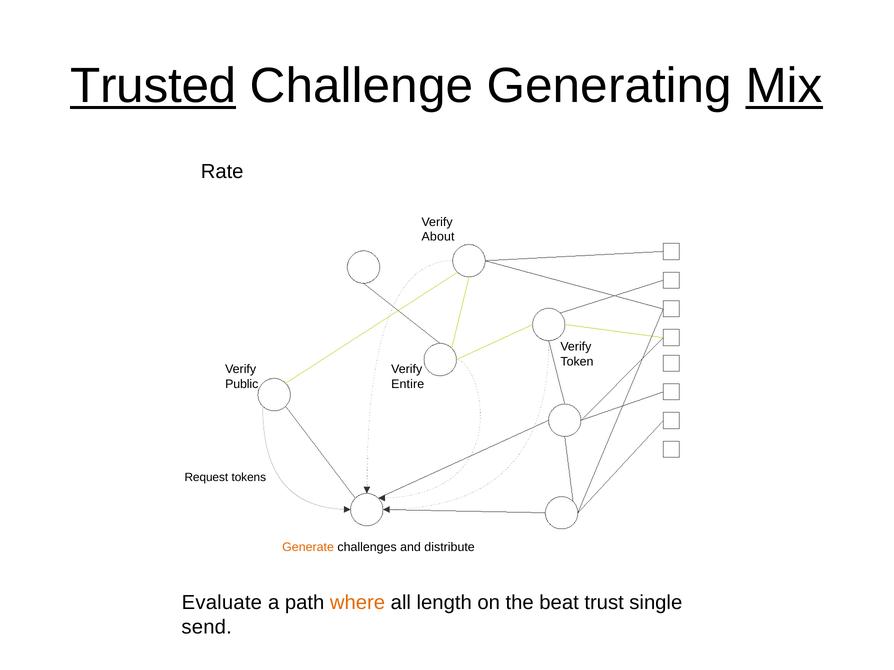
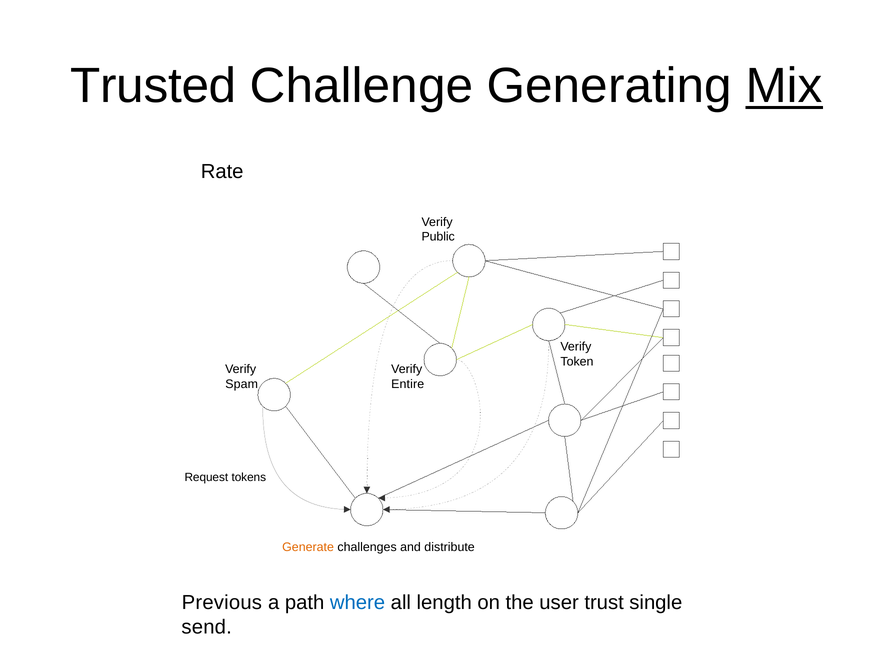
Trusted underline: present -> none
About: About -> Public
Public: Public -> Spam
Evaluate: Evaluate -> Previous
where colour: orange -> blue
beat: beat -> user
